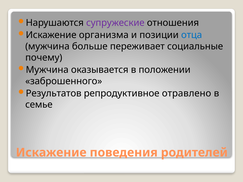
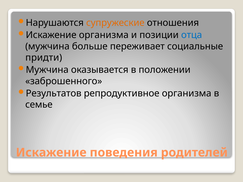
супружеские colour: purple -> orange
почему: почему -> придти
репродуктивное отравлено: отравлено -> организма
